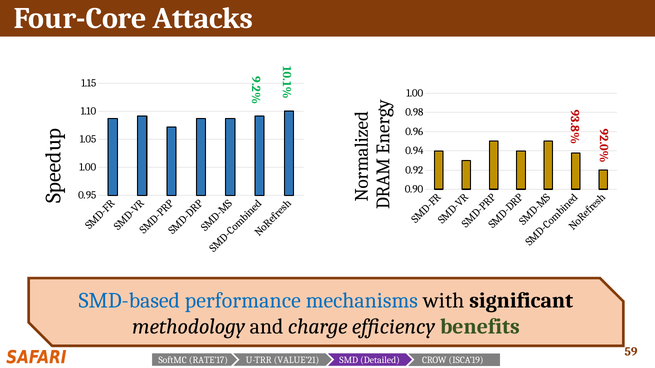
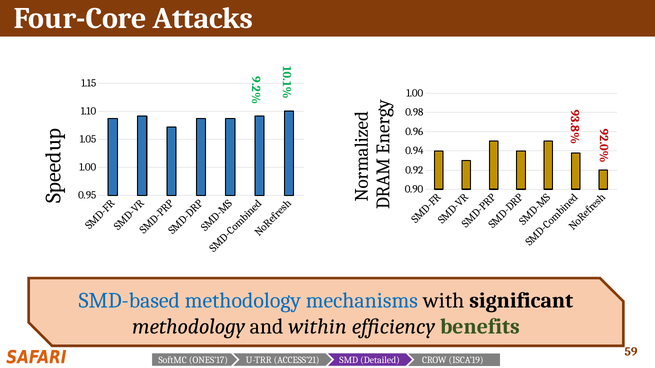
SMD-based performance: performance -> methodology
charge: charge -> within
RATE’17: RATE’17 -> ONES’17
VALUE’21: VALUE’21 -> ACCESS’21
